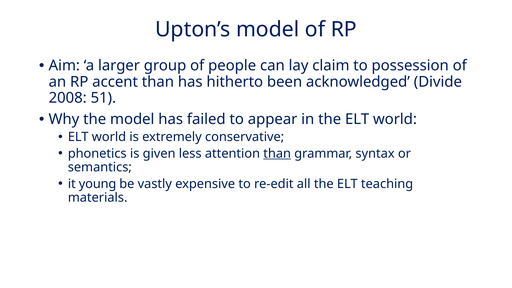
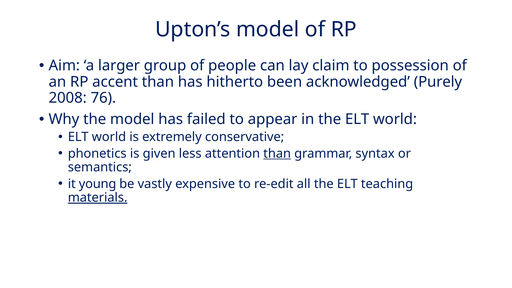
Divide: Divide -> Purely
51: 51 -> 76
materials underline: none -> present
